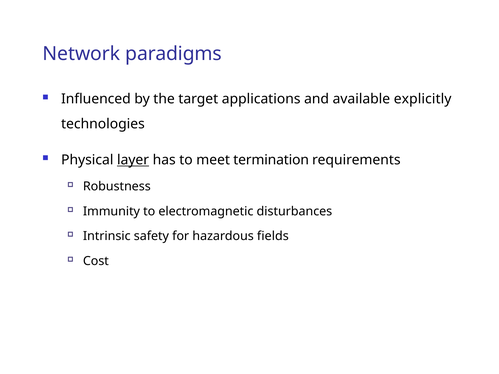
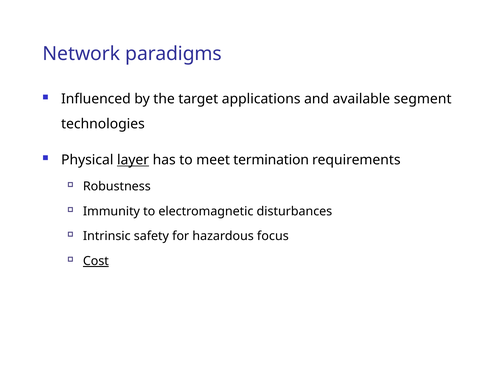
explicitly: explicitly -> segment
fields: fields -> focus
Cost underline: none -> present
